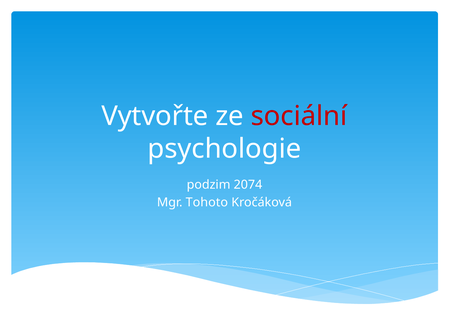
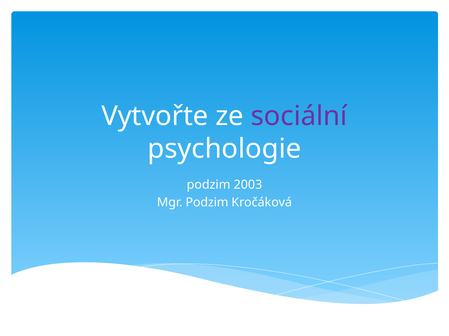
sociální colour: red -> purple
2074: 2074 -> 2003
Mgr Tohoto: Tohoto -> Podzim
